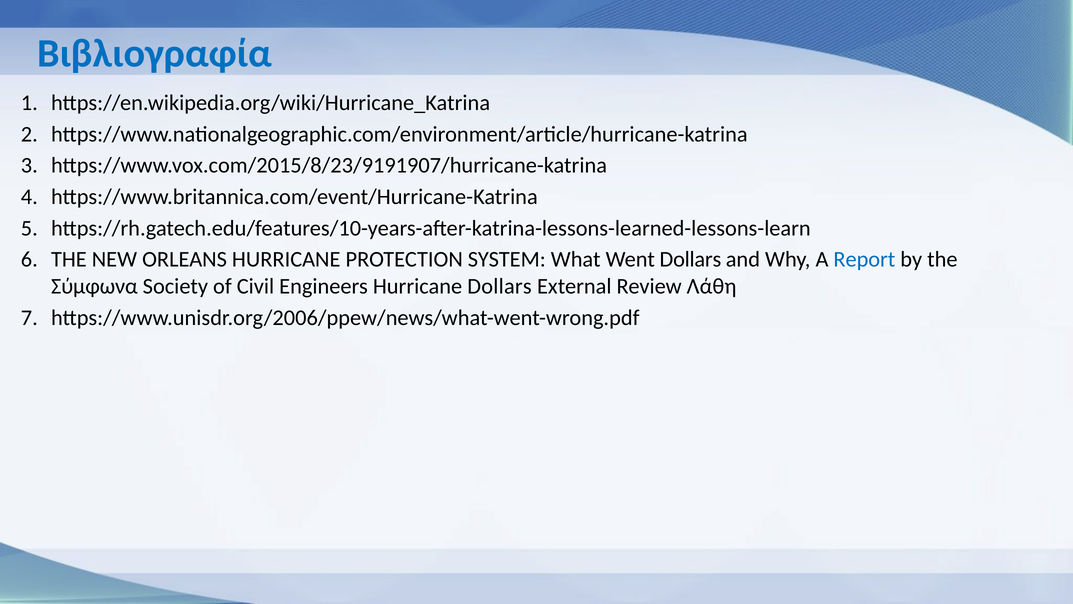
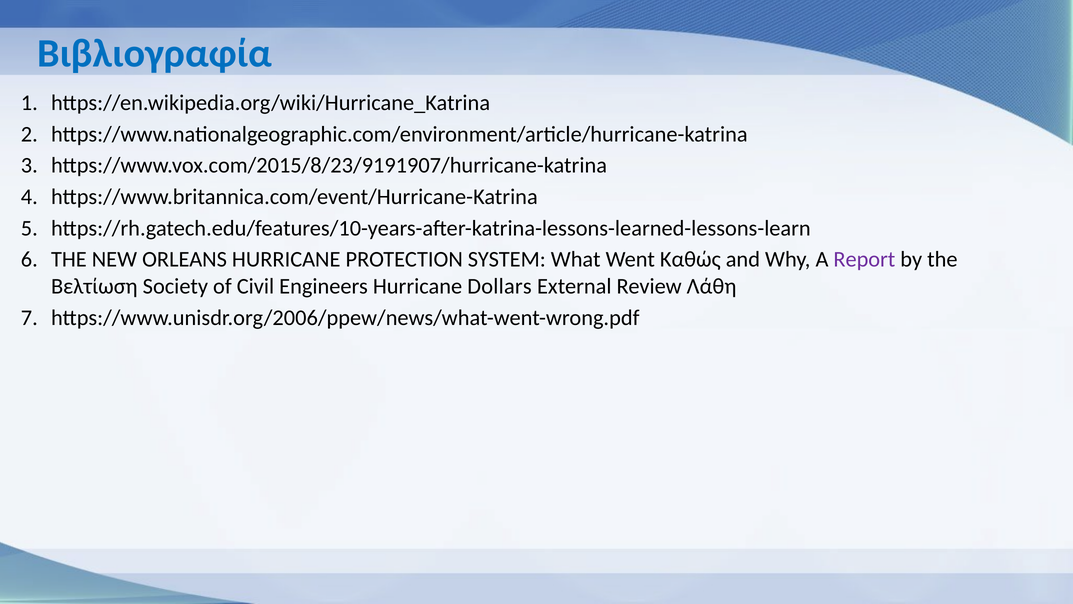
Went Dollars: Dollars -> Καθώς
Report colour: blue -> purple
Σύμφωνα: Σύμφωνα -> Βελτίωση
